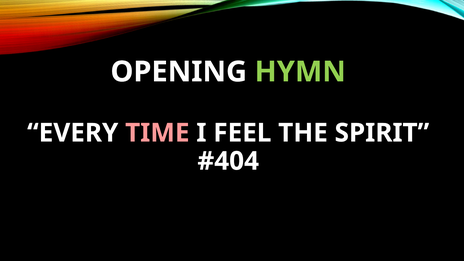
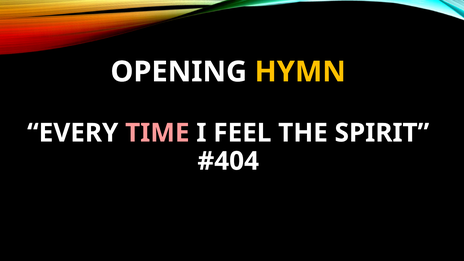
HYMN colour: light green -> yellow
